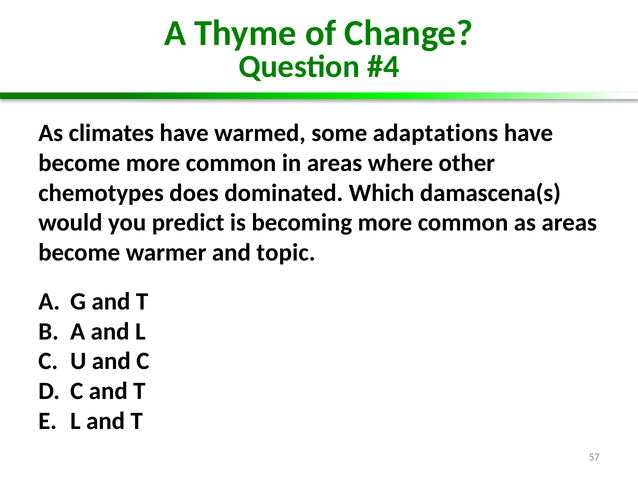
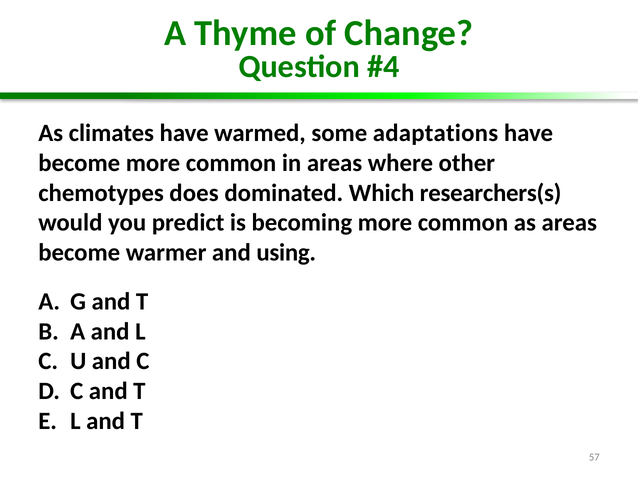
damascena(s: damascena(s -> researchers(s
topic: topic -> using
